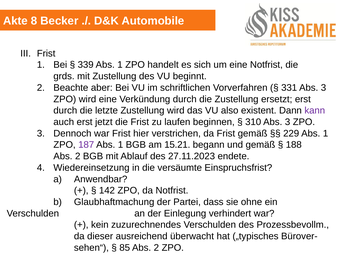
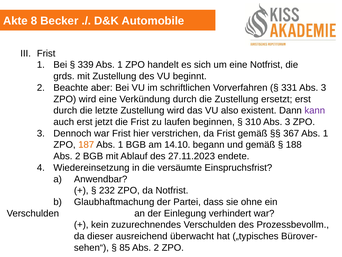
229: 229 -> 367
187 colour: purple -> orange
15.21: 15.21 -> 14.10
142: 142 -> 232
